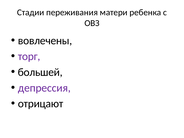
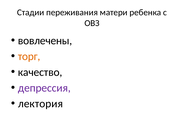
торг colour: purple -> orange
большей: большей -> качество
отрицают: отрицают -> лектория
